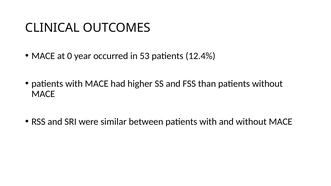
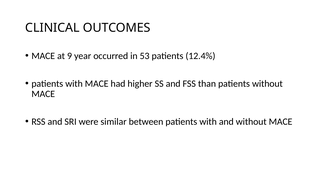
0: 0 -> 9
